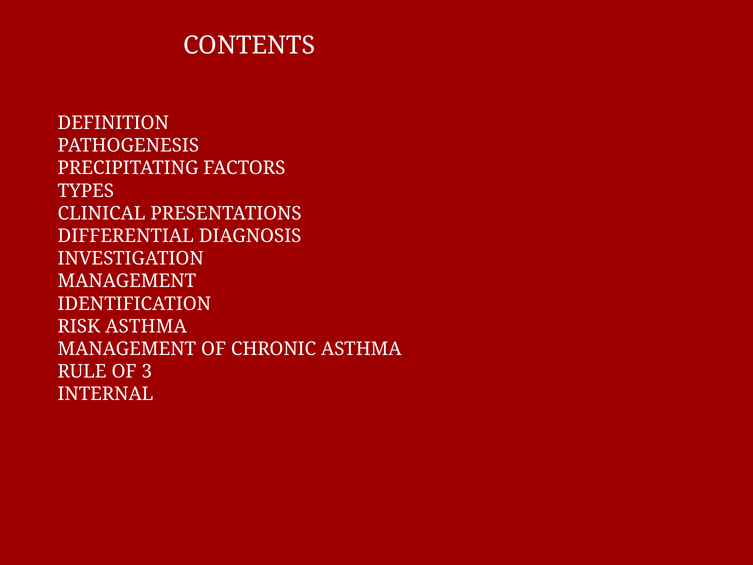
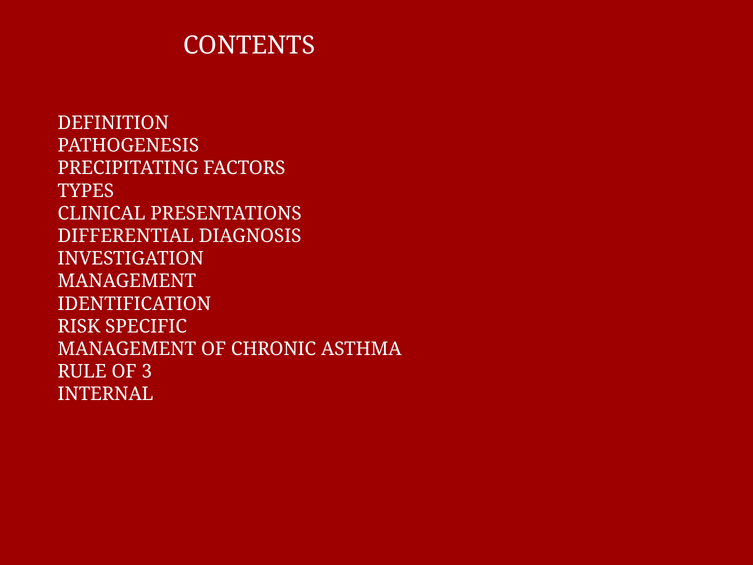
RISK ASTHMA: ASTHMA -> SPECIFIC
